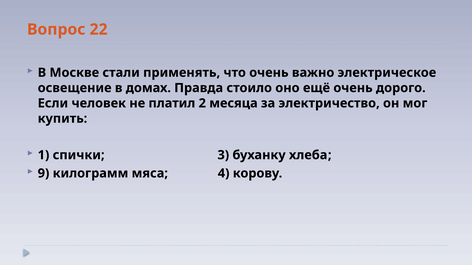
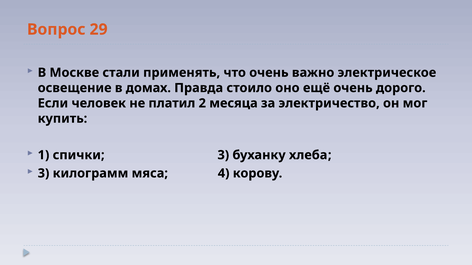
22: 22 -> 29
9 at (44, 174): 9 -> 3
